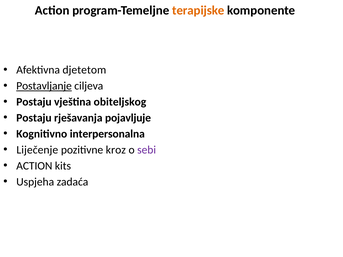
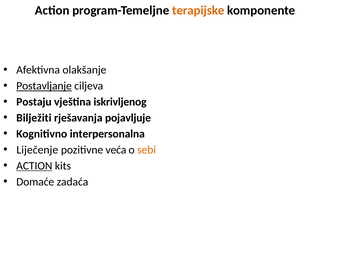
djetetom: djetetom -> olakšanje
obiteljskog: obiteljskog -> iskrivljenog
Postaju at (34, 118): Postaju -> Bilježiti
kroz: kroz -> veća
sebi colour: purple -> orange
ACTION at (34, 166) underline: none -> present
Uspjeha: Uspjeha -> Domaće
